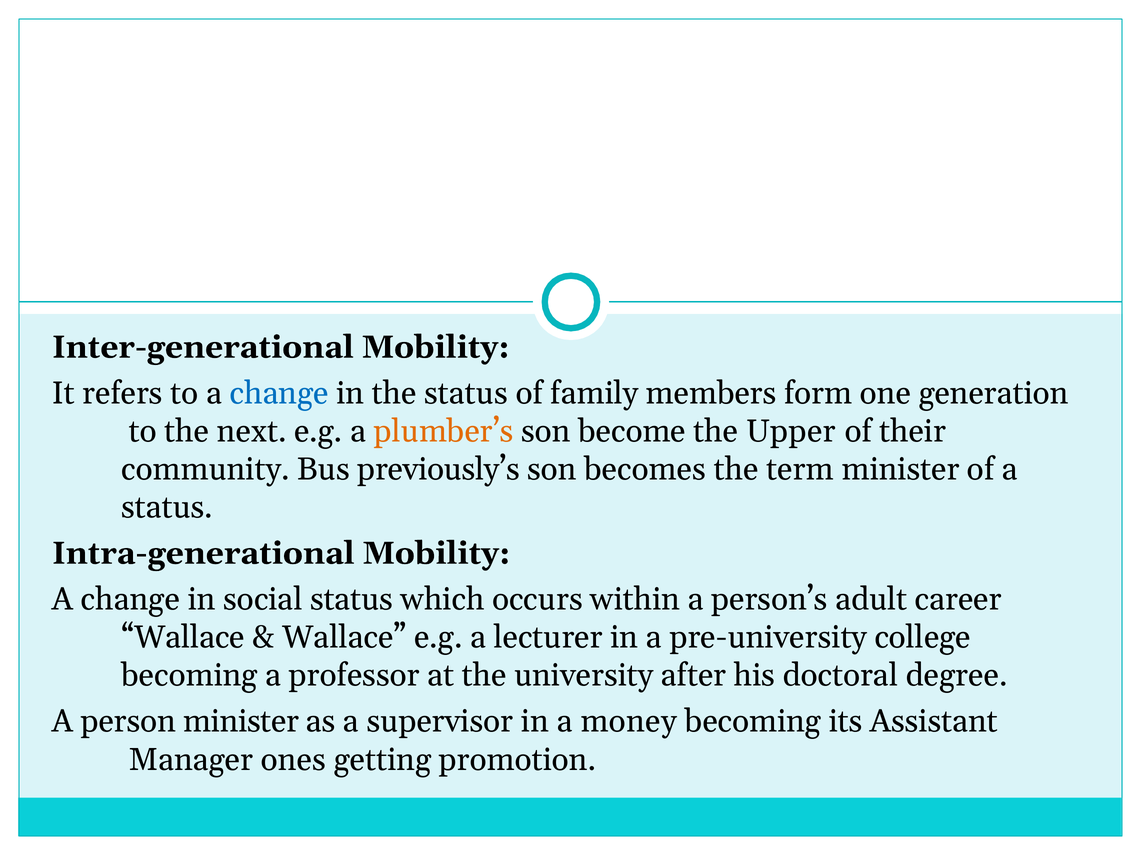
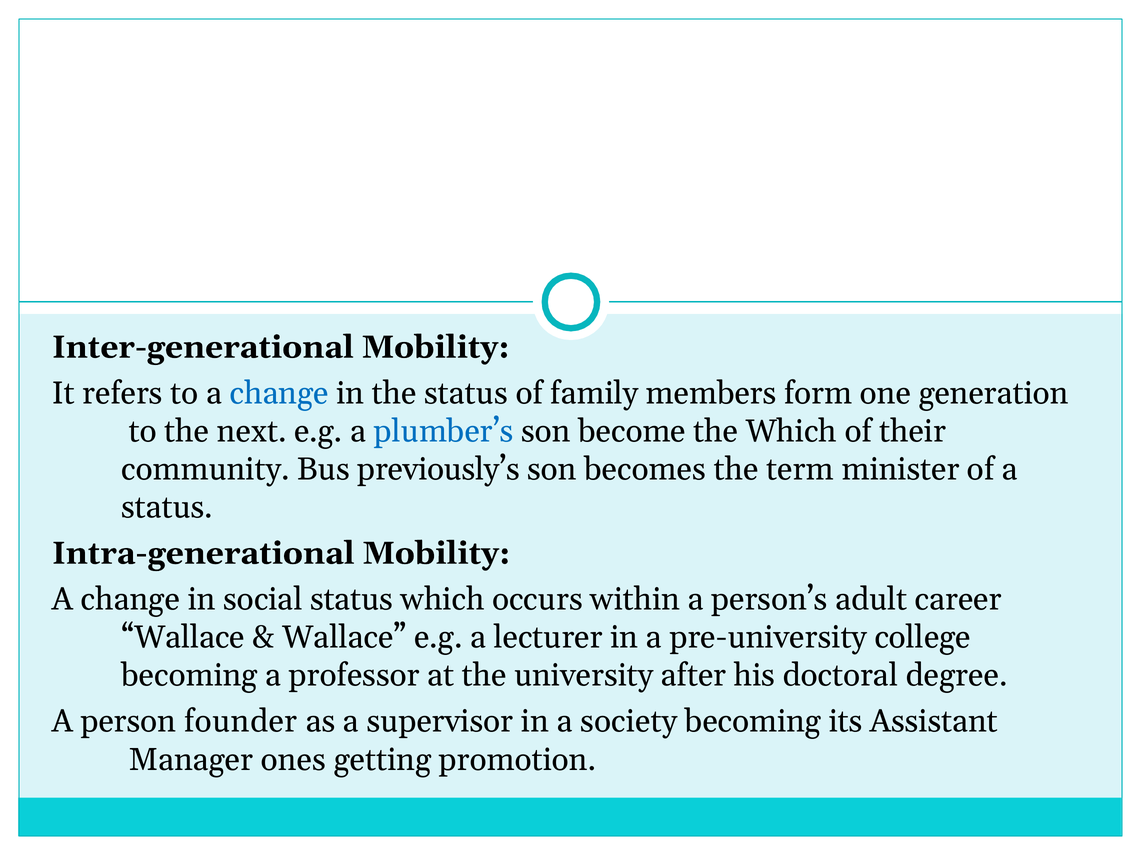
plumber’s colour: orange -> blue
the Upper: Upper -> Which
person minister: minister -> founder
money: money -> society
